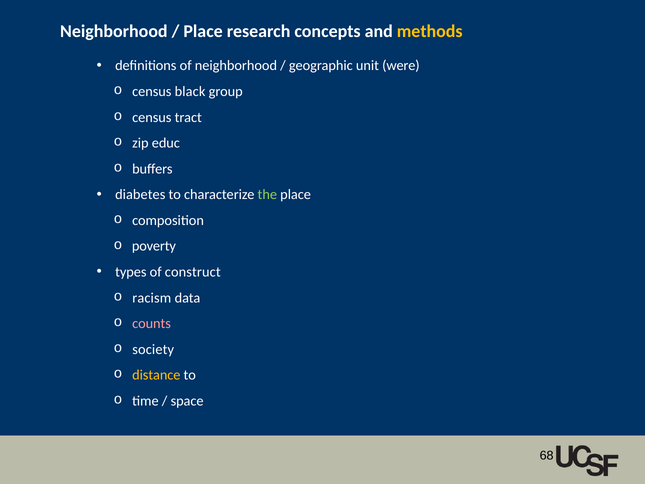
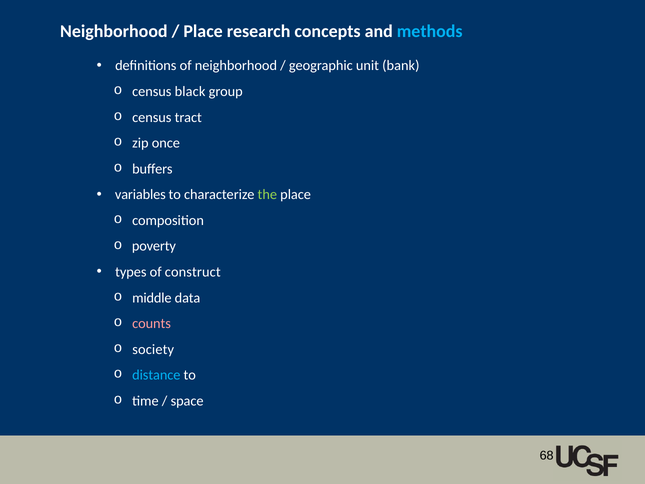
methods colour: yellow -> light blue
were: were -> bank
educ: educ -> once
diabetes: diabetes -> variables
racism: racism -> middle
distance colour: yellow -> light blue
